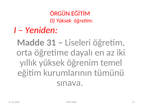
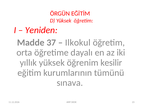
31: 31 -> 37
Liseleri: Liseleri -> Ilkokul
temel: temel -> kesilir
